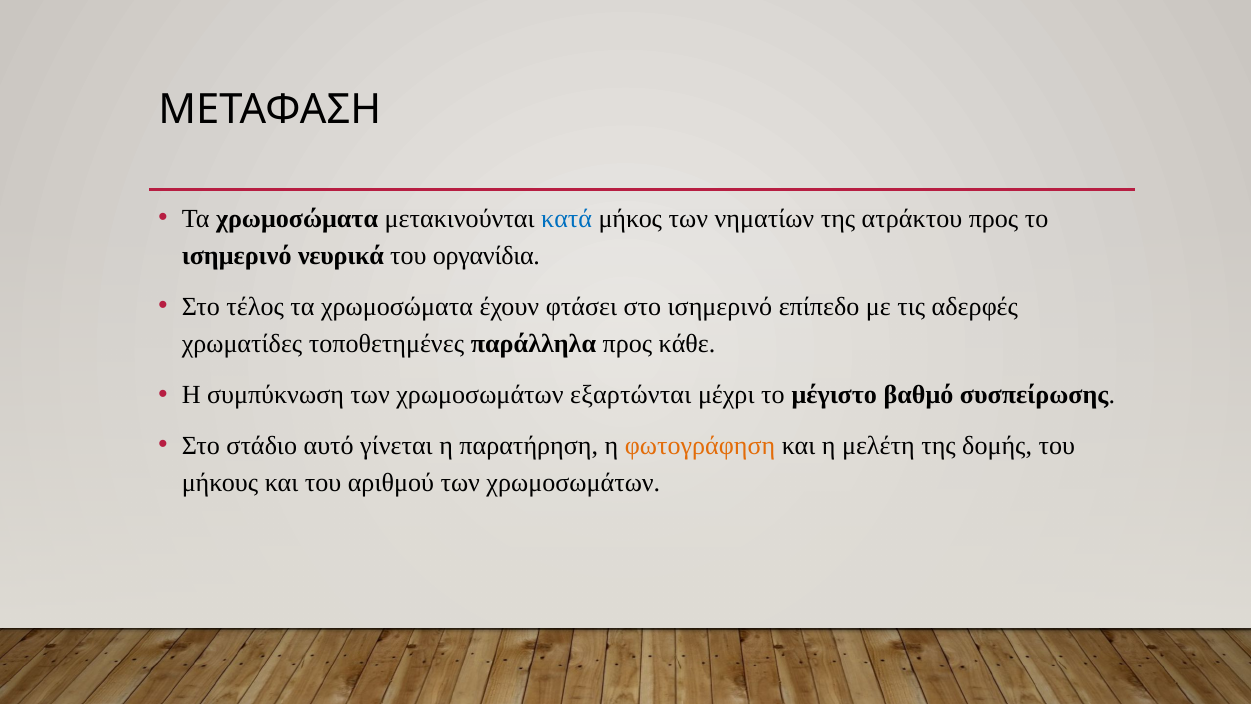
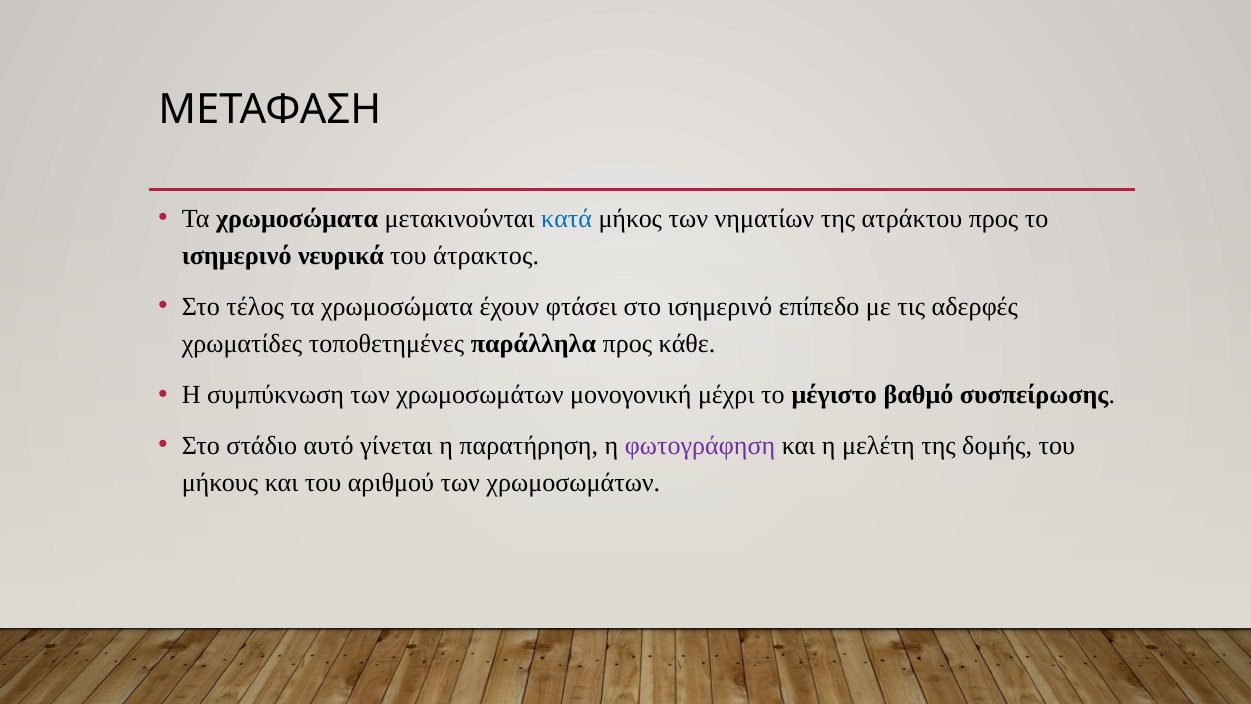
οργανίδια: οργανίδια -> άτρακτος
εξαρτώνται: εξαρτώνται -> μονογονική
φωτογράφηση colour: orange -> purple
